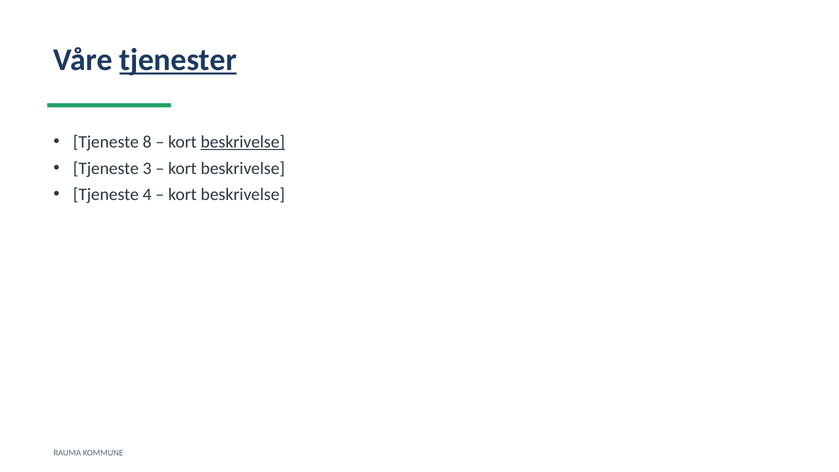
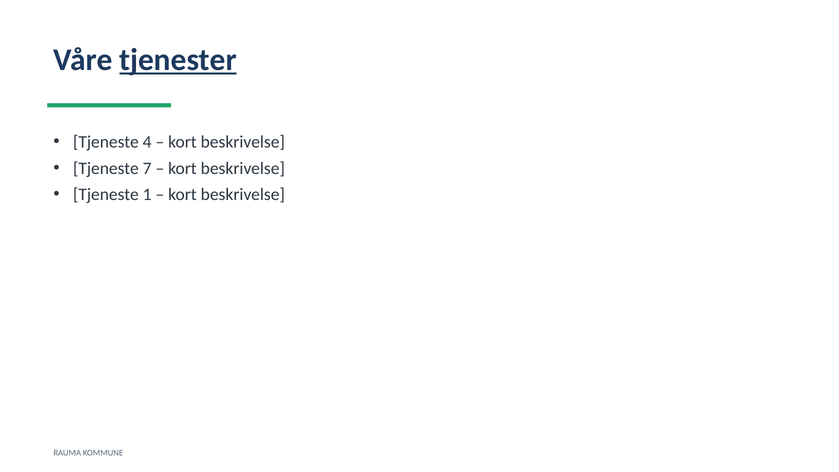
8: 8 -> 4
beskrivelse at (243, 142) underline: present -> none
3: 3 -> 7
4: 4 -> 1
